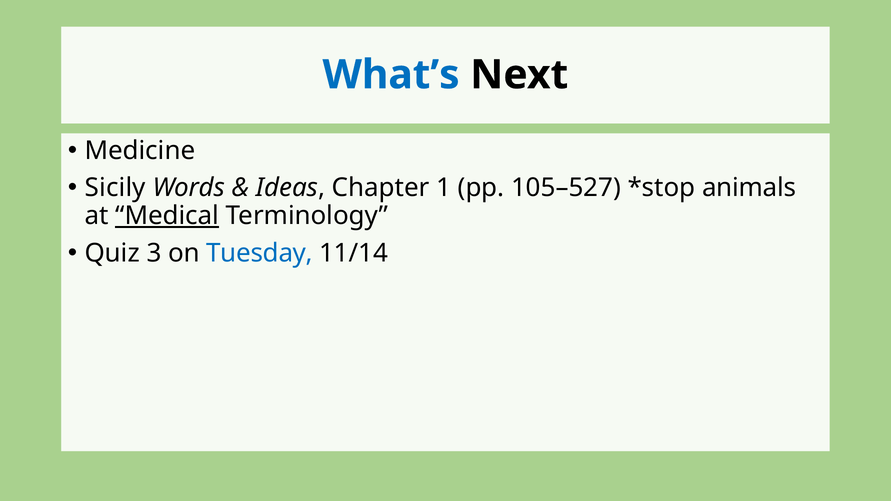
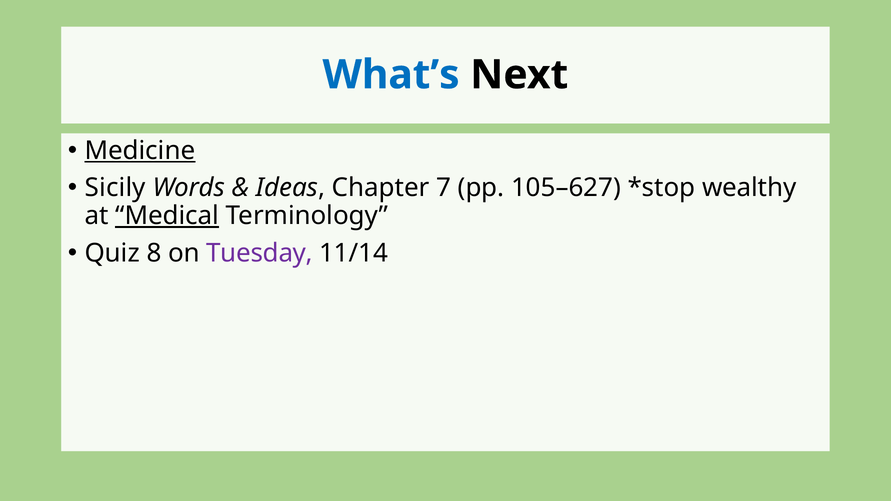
Medicine underline: none -> present
1: 1 -> 7
105–527: 105–527 -> 105–627
animals: animals -> wealthy
3: 3 -> 8
Tuesday colour: blue -> purple
